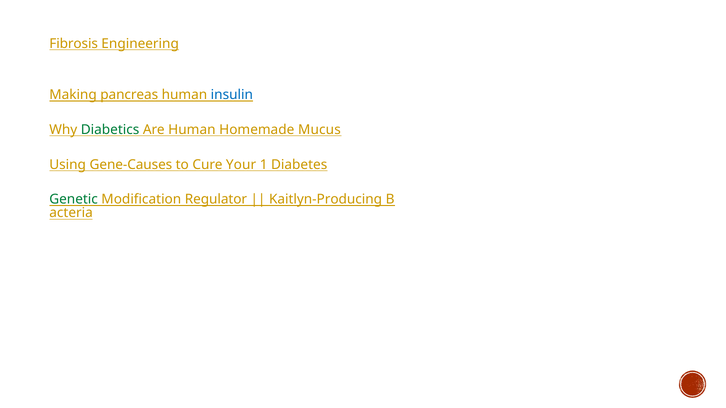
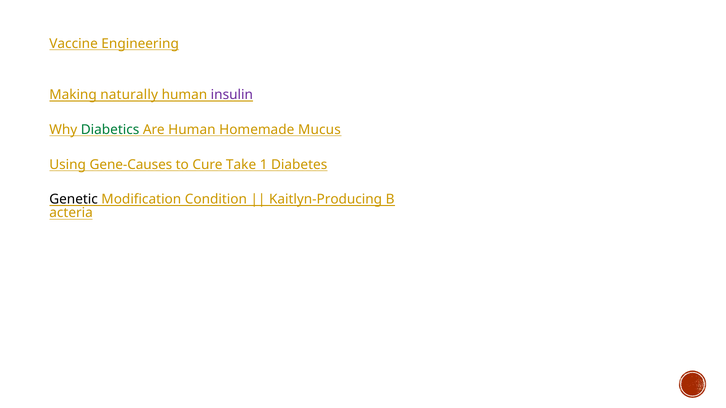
Fibrosis: Fibrosis -> Vaccine
pancreas: pancreas -> naturally
insulin colour: blue -> purple
Your: Your -> Take
Genetic colour: green -> black
Regulator: Regulator -> Condition
